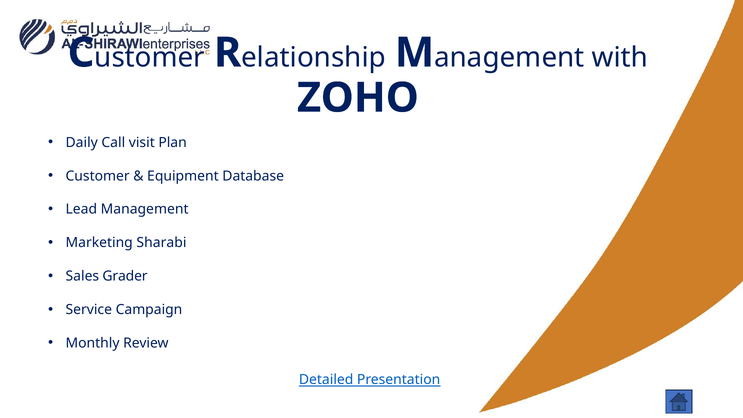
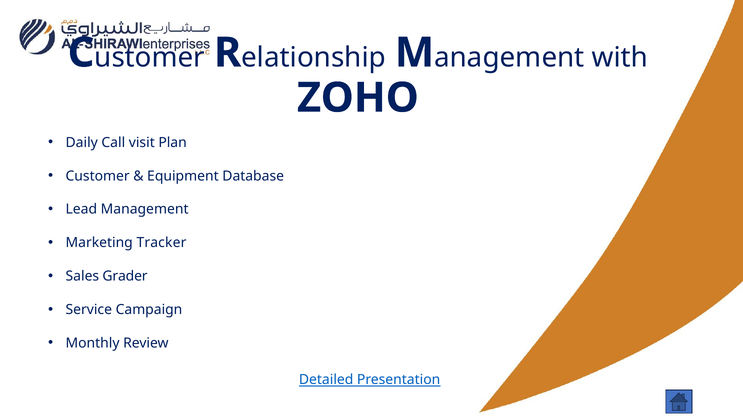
Sharabi: Sharabi -> Tracker
